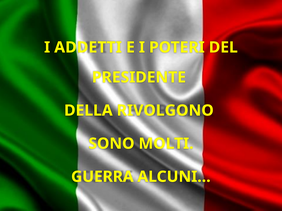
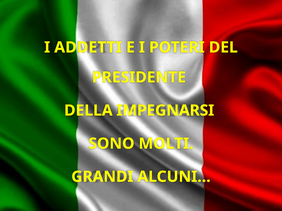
RIVOLGONO: RIVOLGONO -> IMPEGNARSI
GUERRA: GUERRA -> GRANDI
